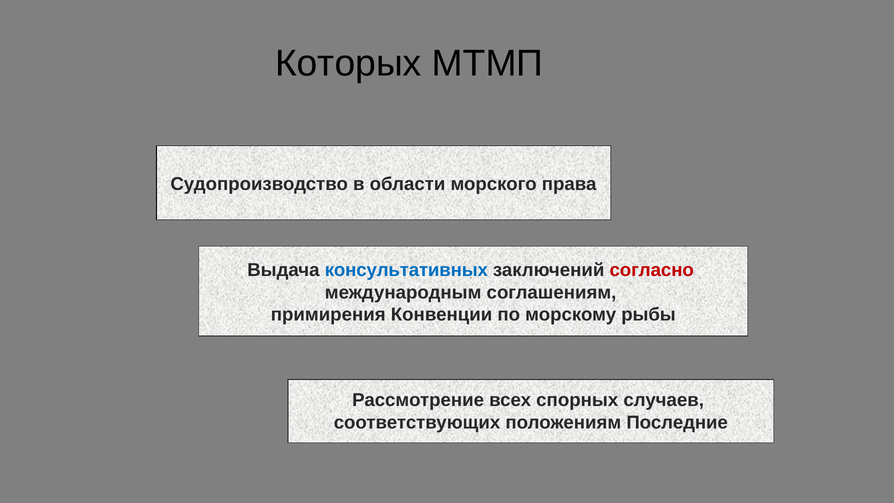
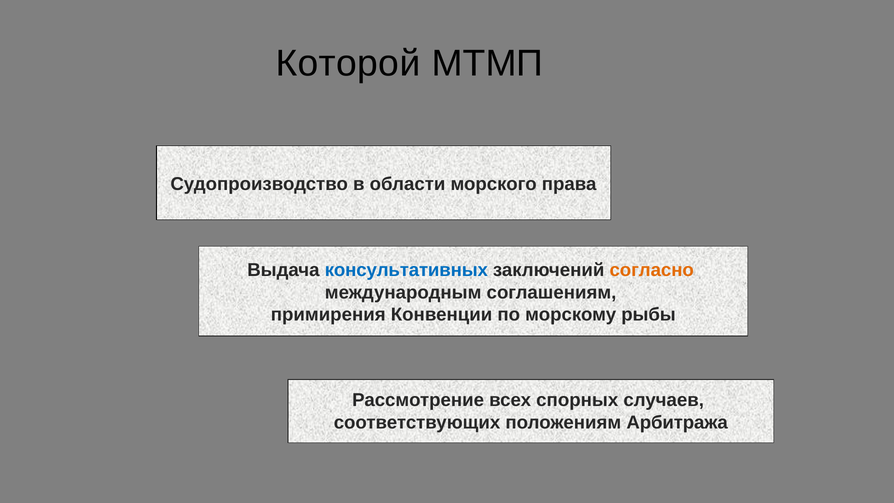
Которых: Которых -> Которой
согласно colour: red -> orange
Последние: Последние -> Арбитража
